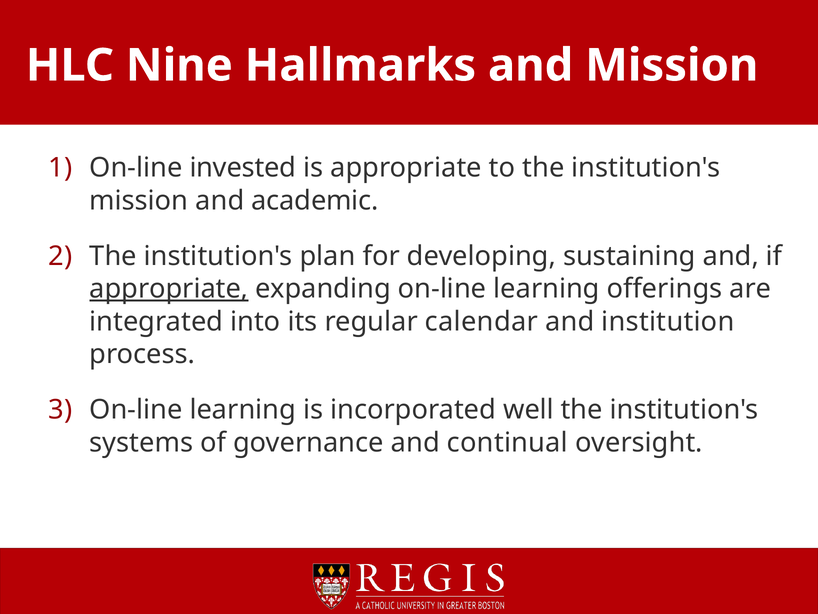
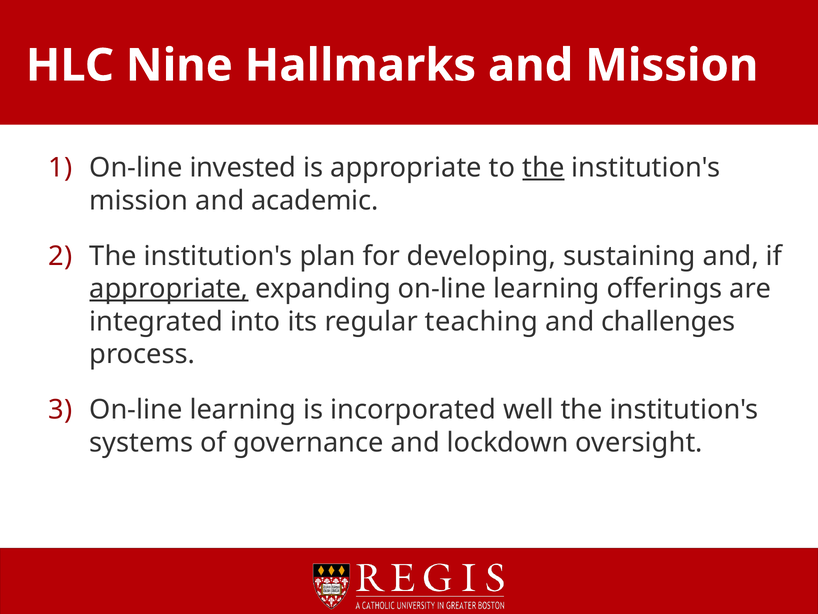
the at (543, 168) underline: none -> present
calendar: calendar -> teaching
institution: institution -> challenges
continual: continual -> lockdown
